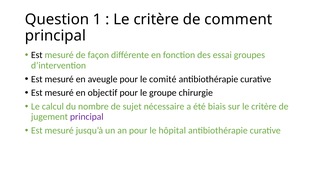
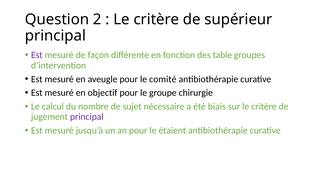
1: 1 -> 2
comment: comment -> supérieur
Est at (37, 55) colour: black -> purple
essai: essai -> table
hôpital: hôpital -> étaient
